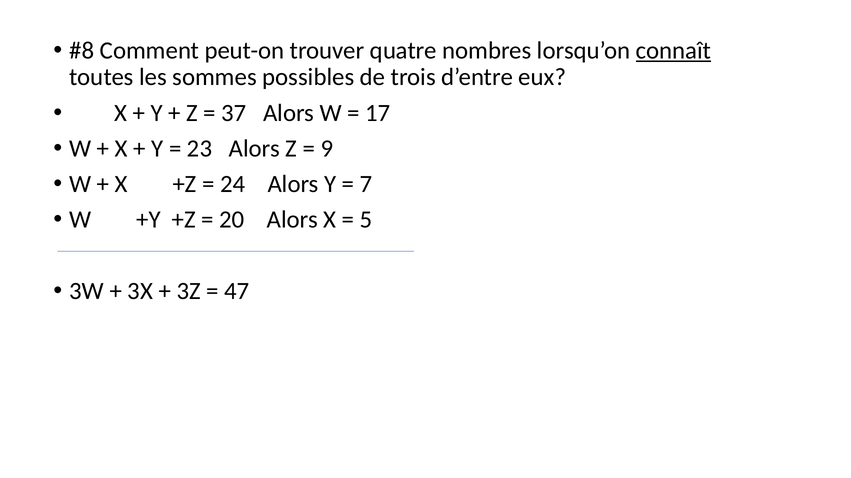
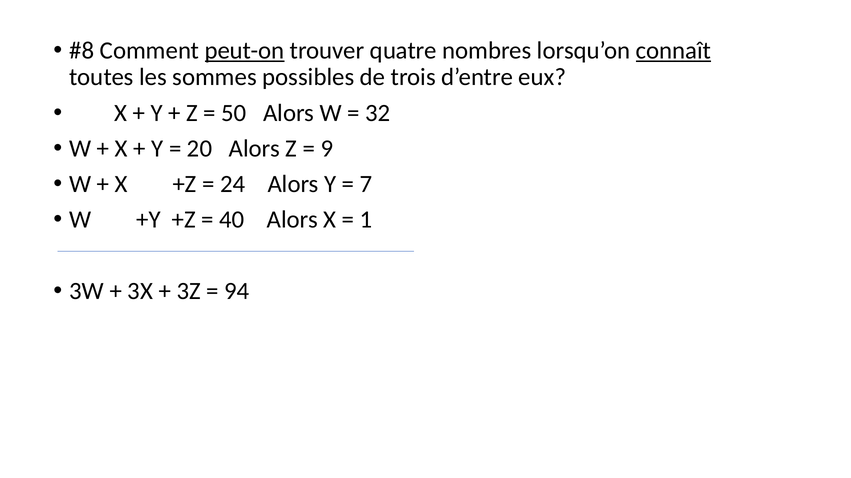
peut-on underline: none -> present
37: 37 -> 50
17: 17 -> 32
23: 23 -> 20
20: 20 -> 40
5: 5 -> 1
47: 47 -> 94
